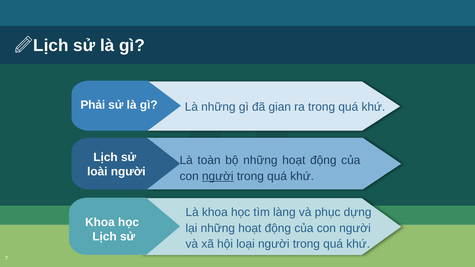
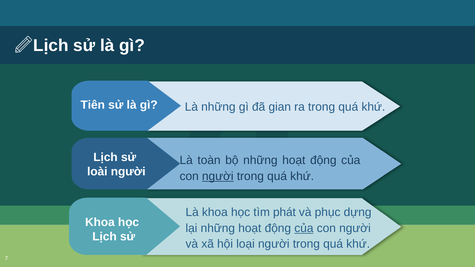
Phải: Phải -> Tiên
làng: làng -> phát
của at (304, 228) underline: none -> present
